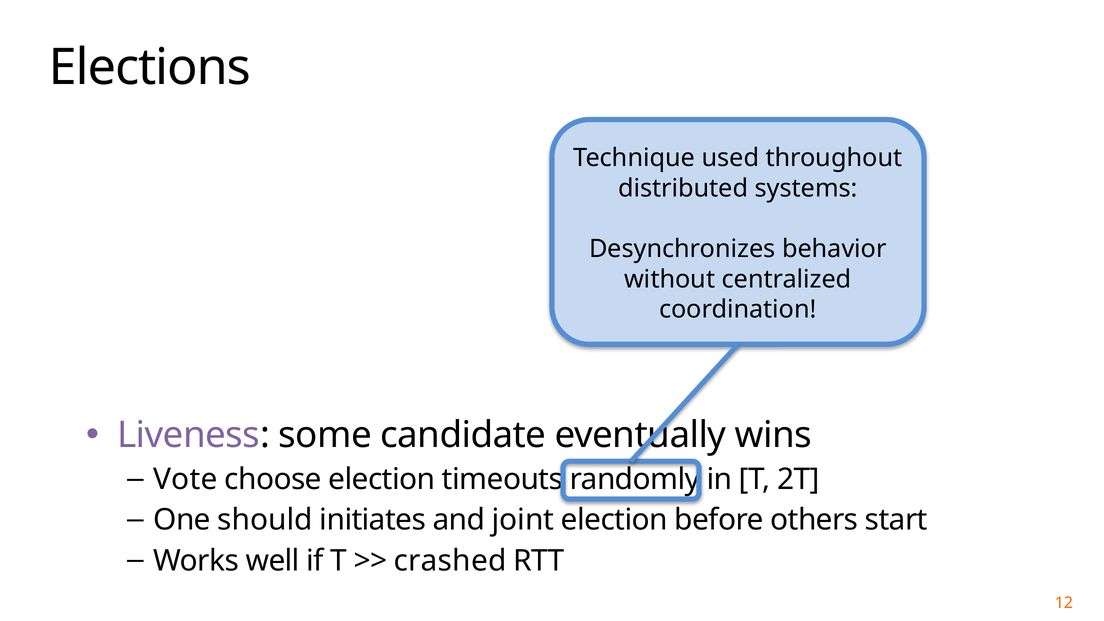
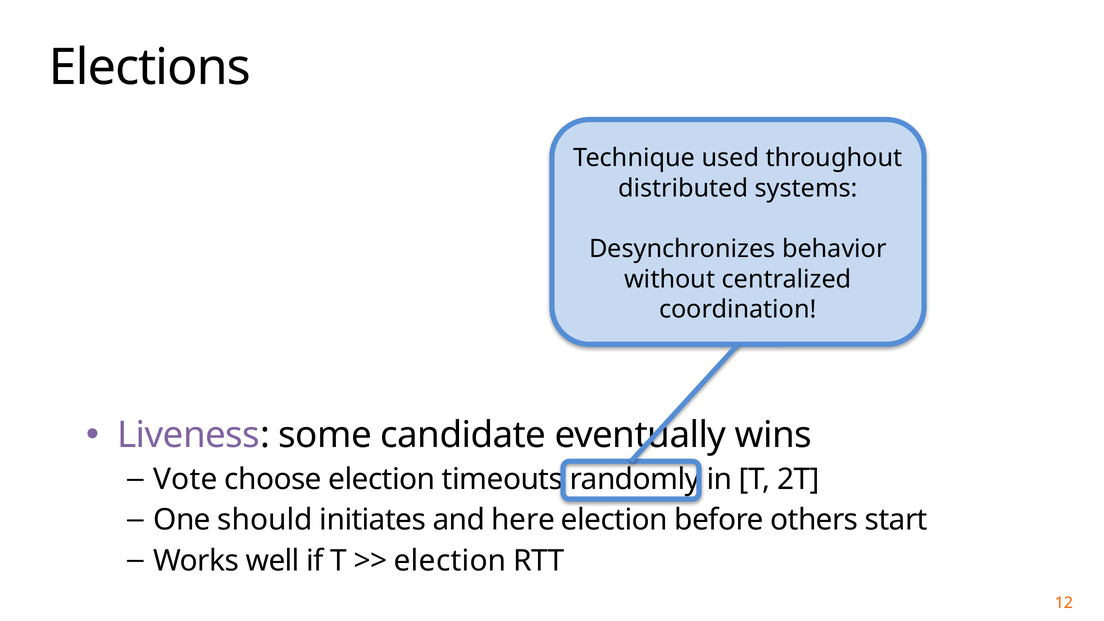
joint: joint -> here
crashed at (450, 561): crashed -> election
